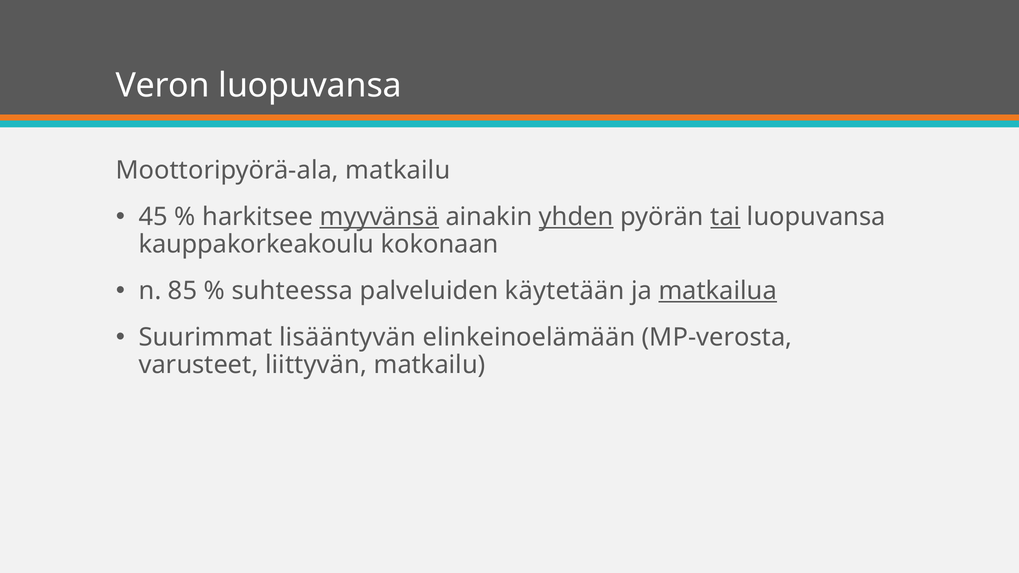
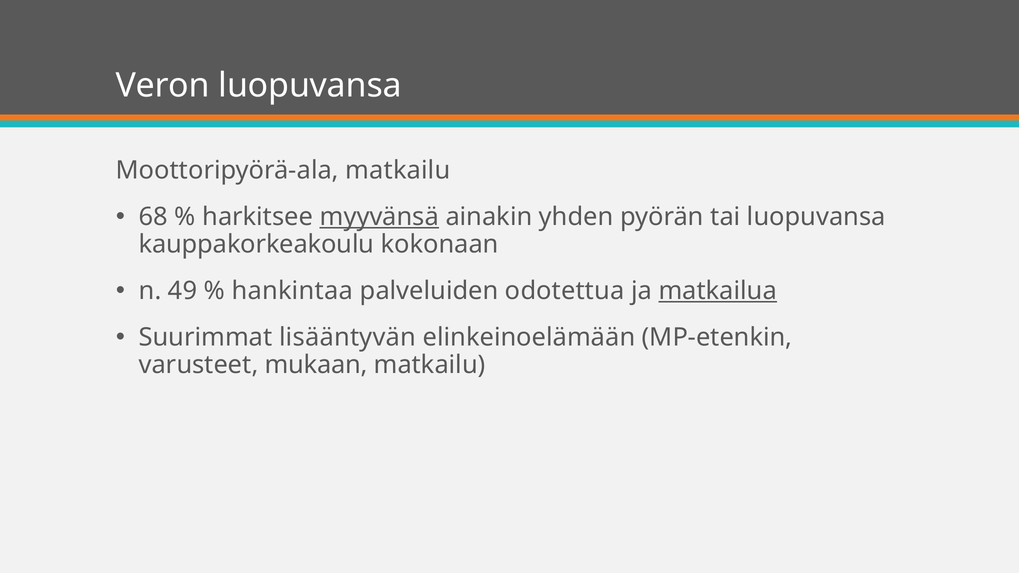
45: 45 -> 68
yhden underline: present -> none
tai underline: present -> none
85: 85 -> 49
suhteessa: suhteessa -> hankintaa
käytetään: käytetään -> odotettua
MP-verosta: MP-verosta -> MP-etenkin
liittyvän: liittyvän -> mukaan
